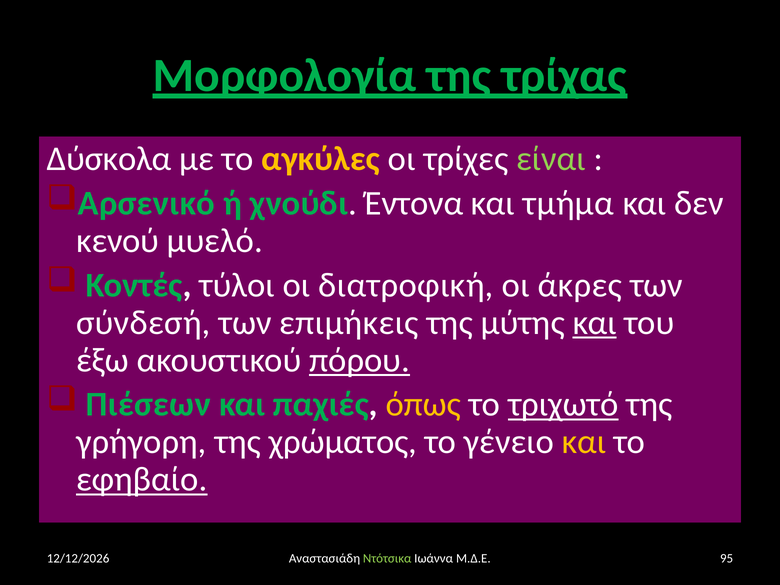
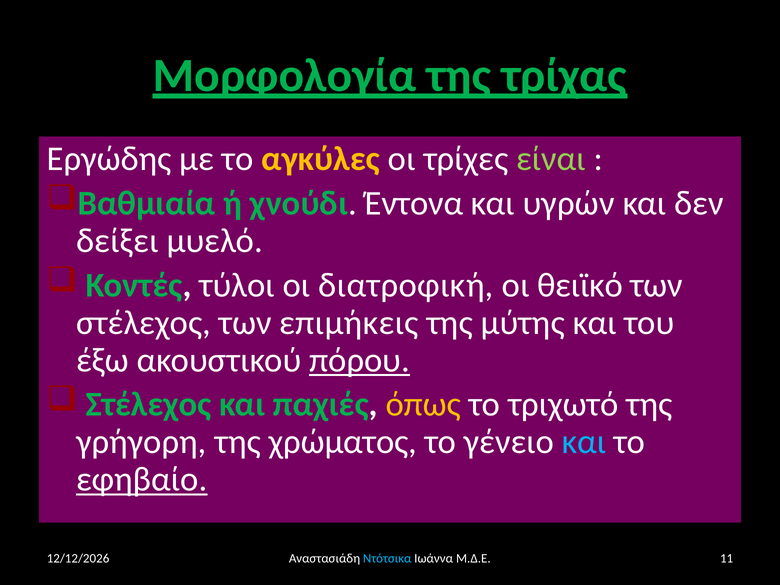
Δύσκολα: Δύσκολα -> Εργώδης
Αρσενικό: Αρσενικό -> Βαθμιαία
τμήμα: τμήμα -> υγρών
κενού: κενού -> δείξει
άκρες: άκρες -> θειϊκό
σύνδεσή at (143, 323): σύνδεσή -> στέλεχος
και at (595, 323) underline: present -> none
Πιέσεων at (148, 405): Πιέσεων -> Στέλεχος
τριχωτό underline: present -> none
και at (584, 442) colour: yellow -> light blue
Ντότσικα colour: light green -> light blue
95: 95 -> 11
